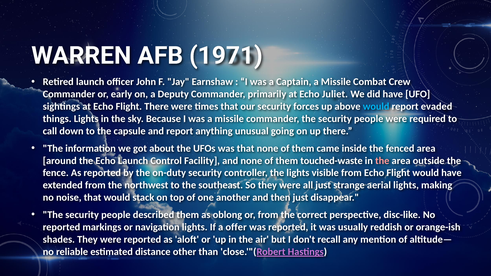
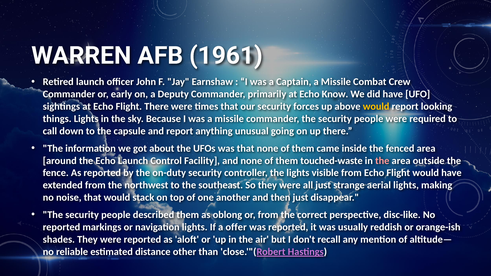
1971: 1971 -> 1961
Juliet: Juliet -> Know
would at (376, 107) colour: light blue -> yellow
evaded: evaded -> looking
